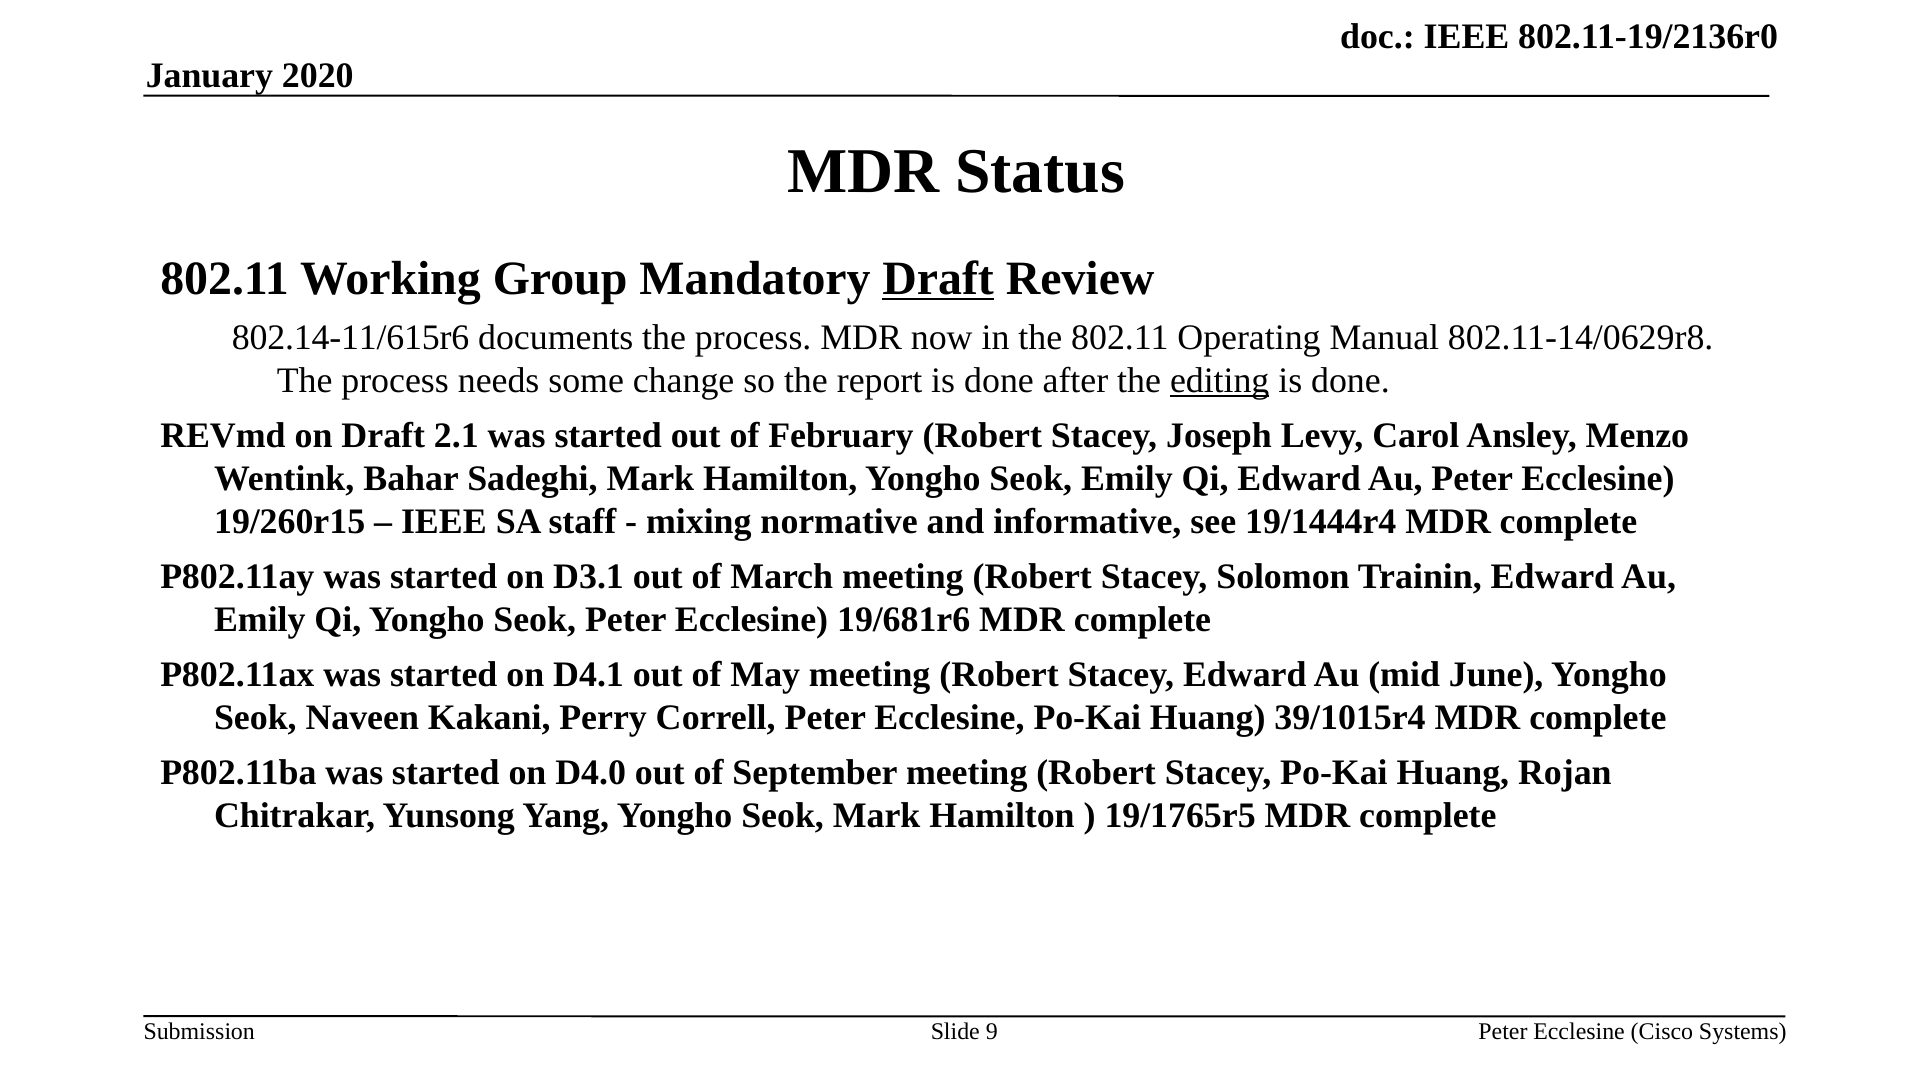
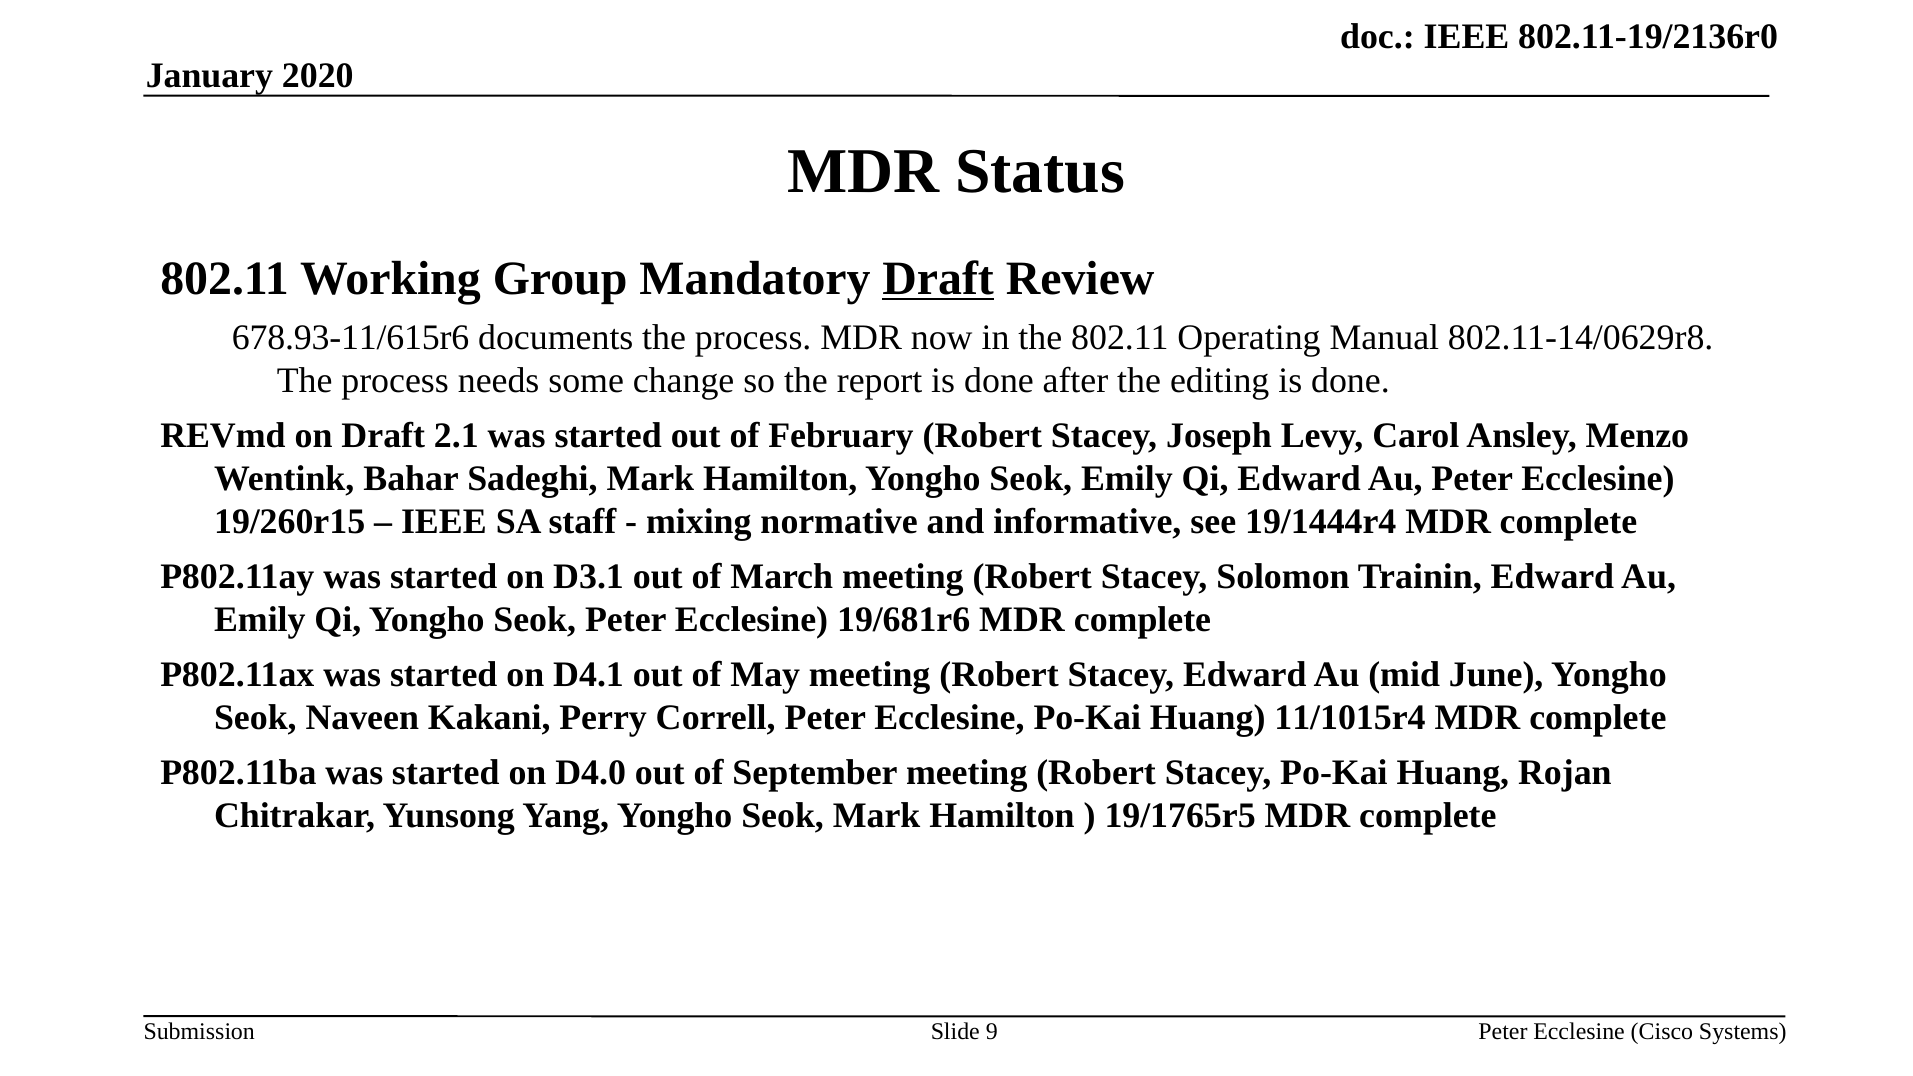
802.14-11/615r6: 802.14-11/615r6 -> 678.93-11/615r6
editing underline: present -> none
39/1015r4: 39/1015r4 -> 11/1015r4
